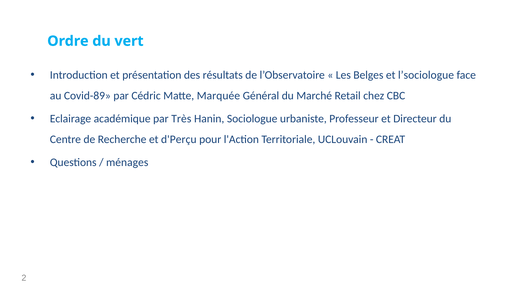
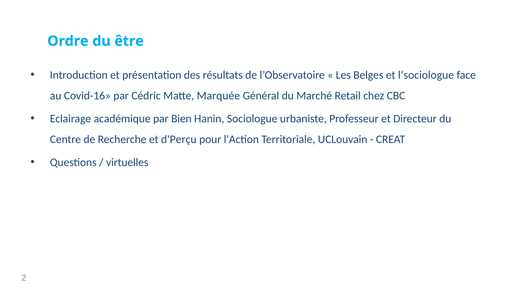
vert: vert -> être
Covid-89: Covid-89 -> Covid-16
Très: Très -> Bien
ménages: ménages -> virtuelles
